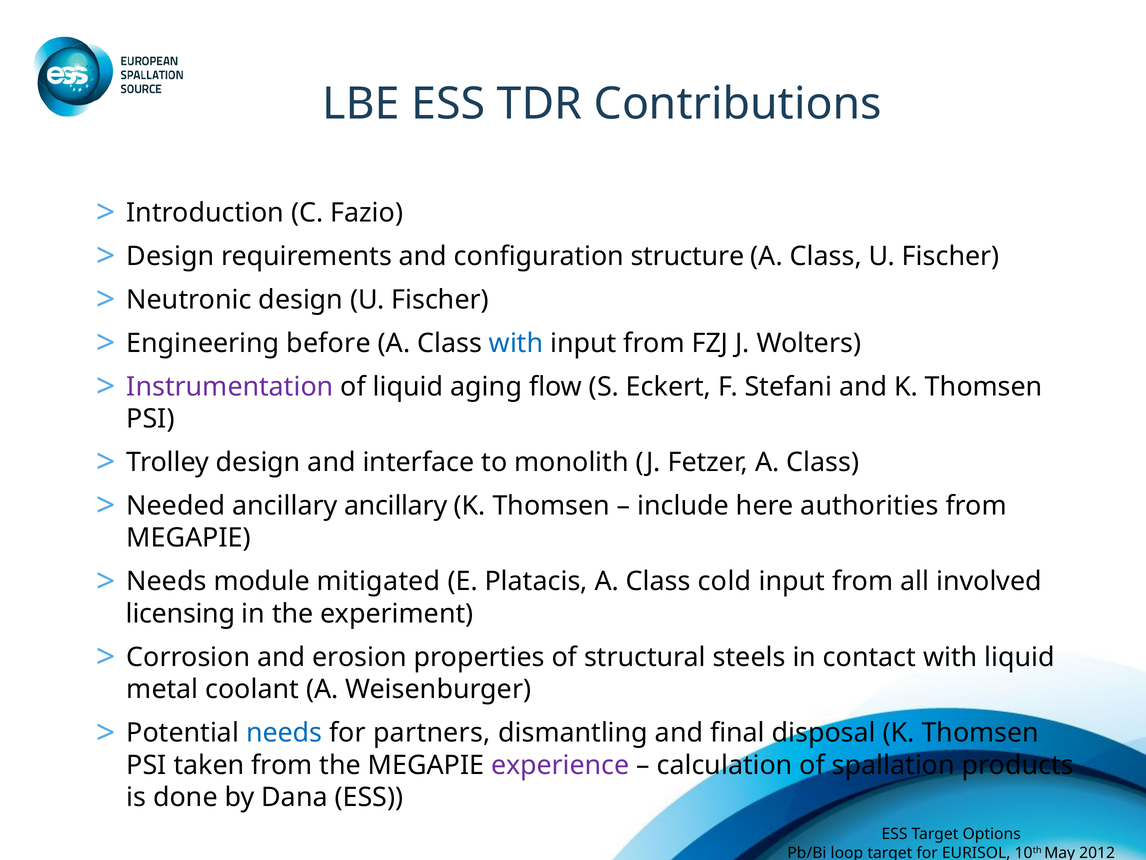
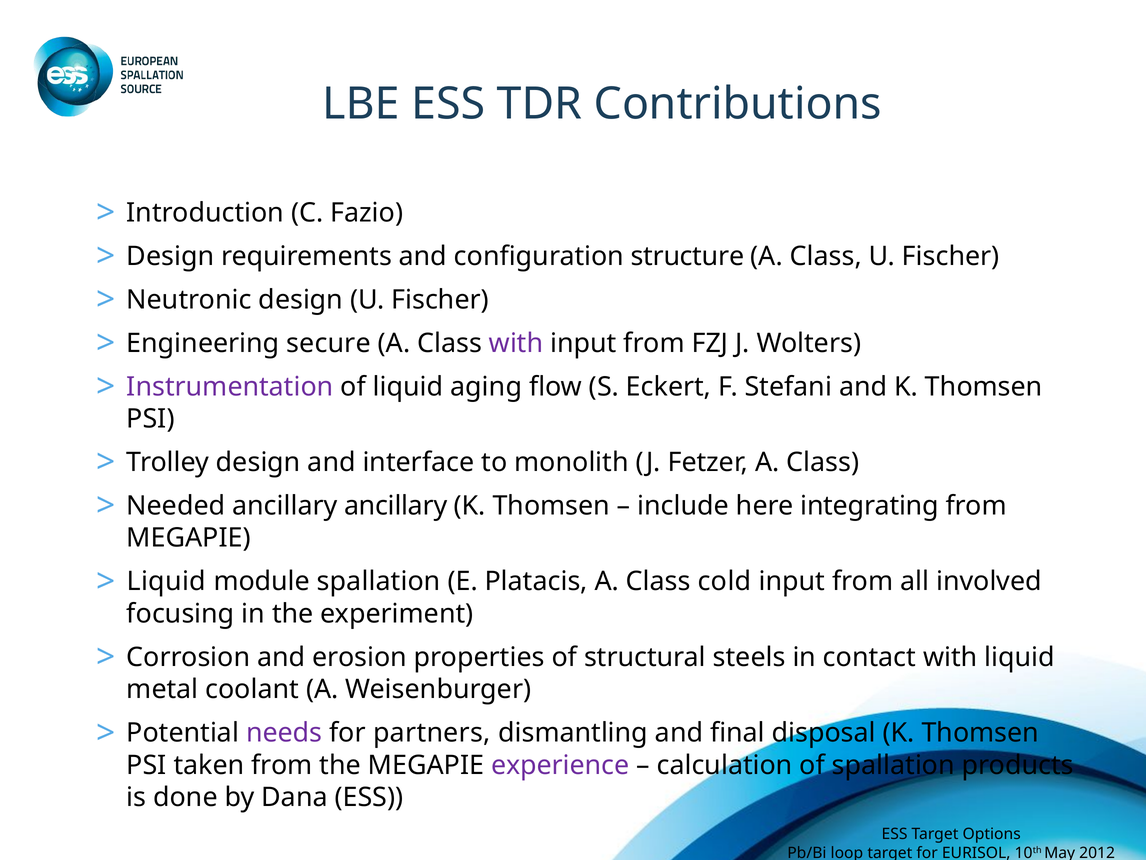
before: before -> secure
with at (516, 343) colour: blue -> purple
authorities: authorities -> integrating
Needs at (166, 581): Needs -> Liquid
module mitigated: mitigated -> spallation
licensing: licensing -> focusing
needs at (284, 733) colour: blue -> purple
